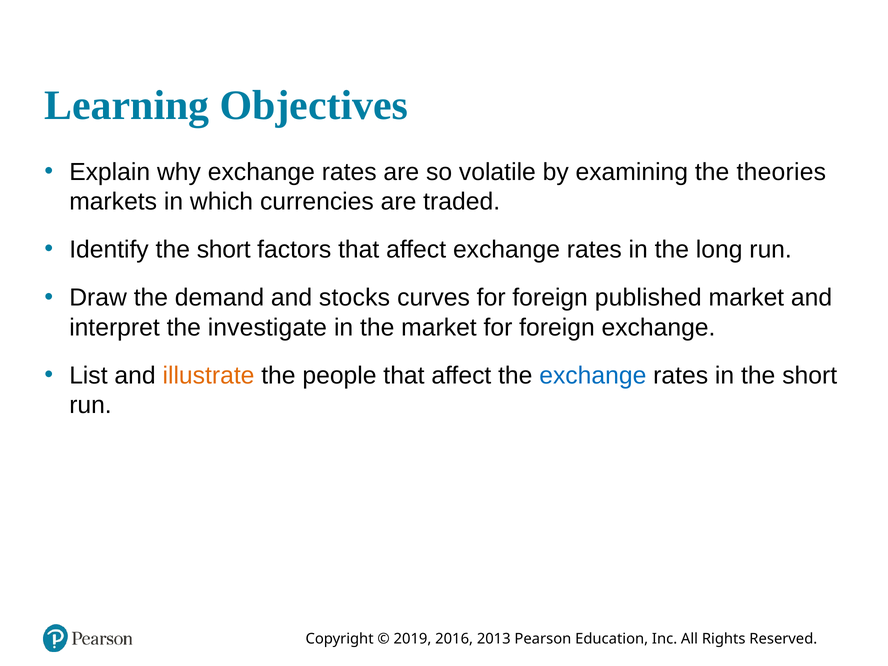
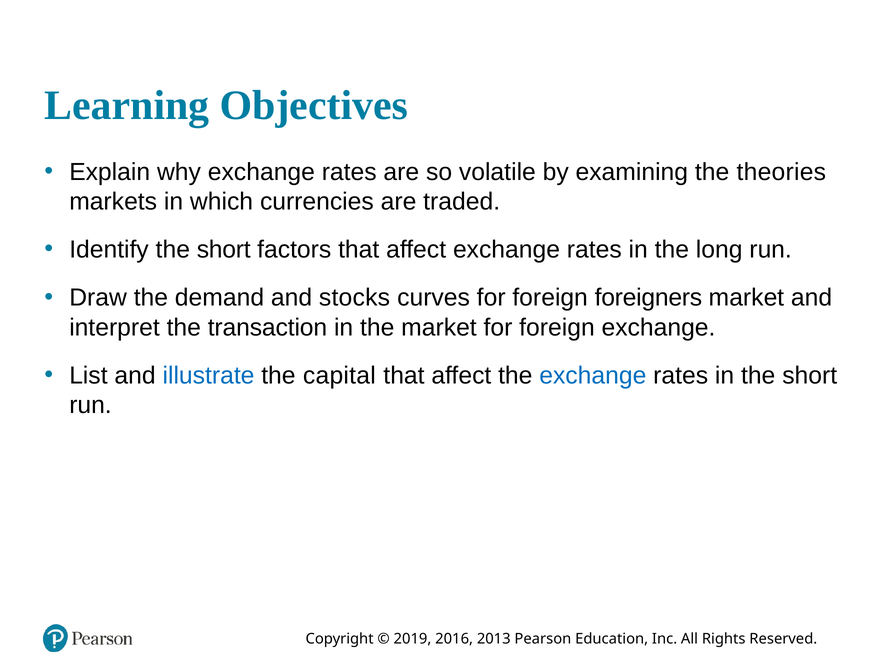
published: published -> foreigners
investigate: investigate -> transaction
illustrate colour: orange -> blue
people: people -> capital
